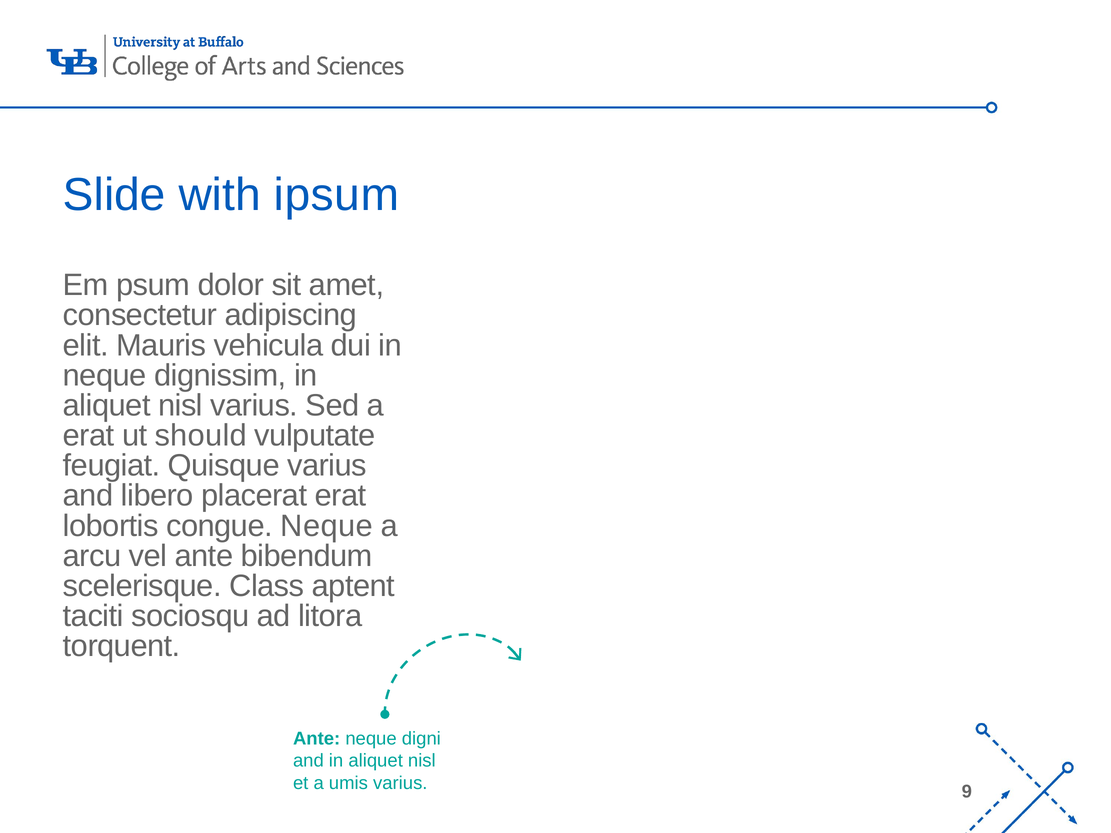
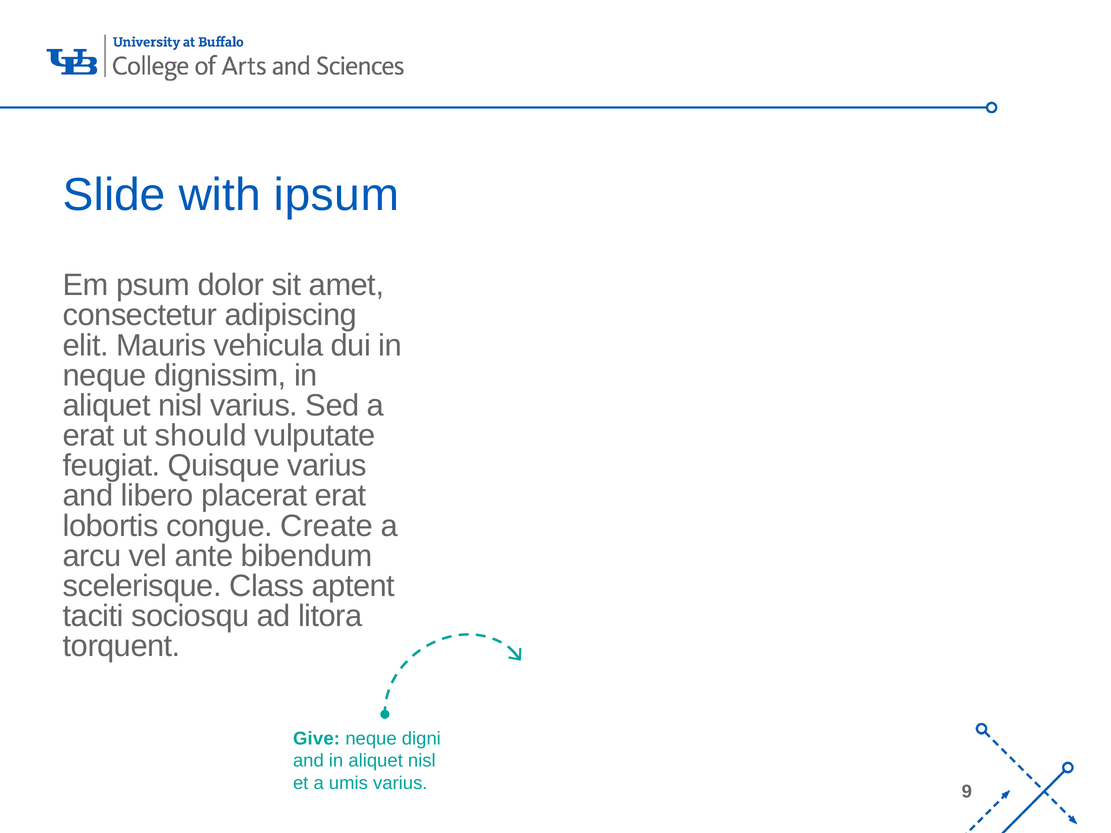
congue Neque: Neque -> Create
Ante at (317, 739): Ante -> Give
